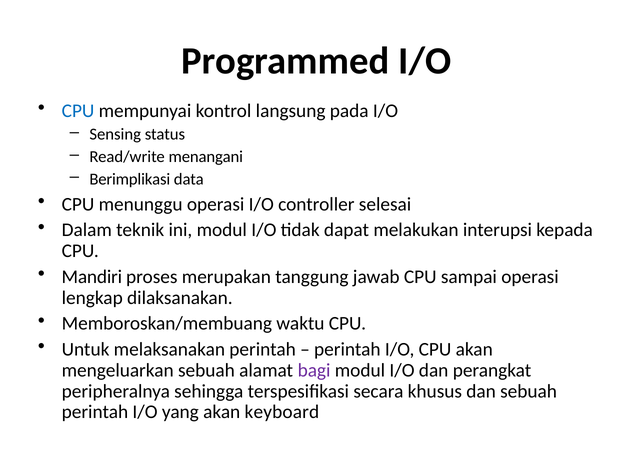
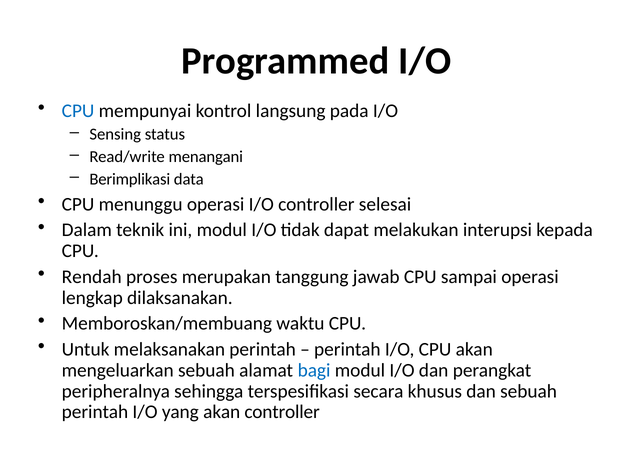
Mandiri: Mandiri -> Rendah
bagi colour: purple -> blue
akan keyboard: keyboard -> controller
